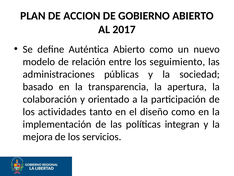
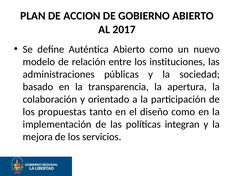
seguimiento: seguimiento -> instituciones
actividades: actividades -> propuestas
